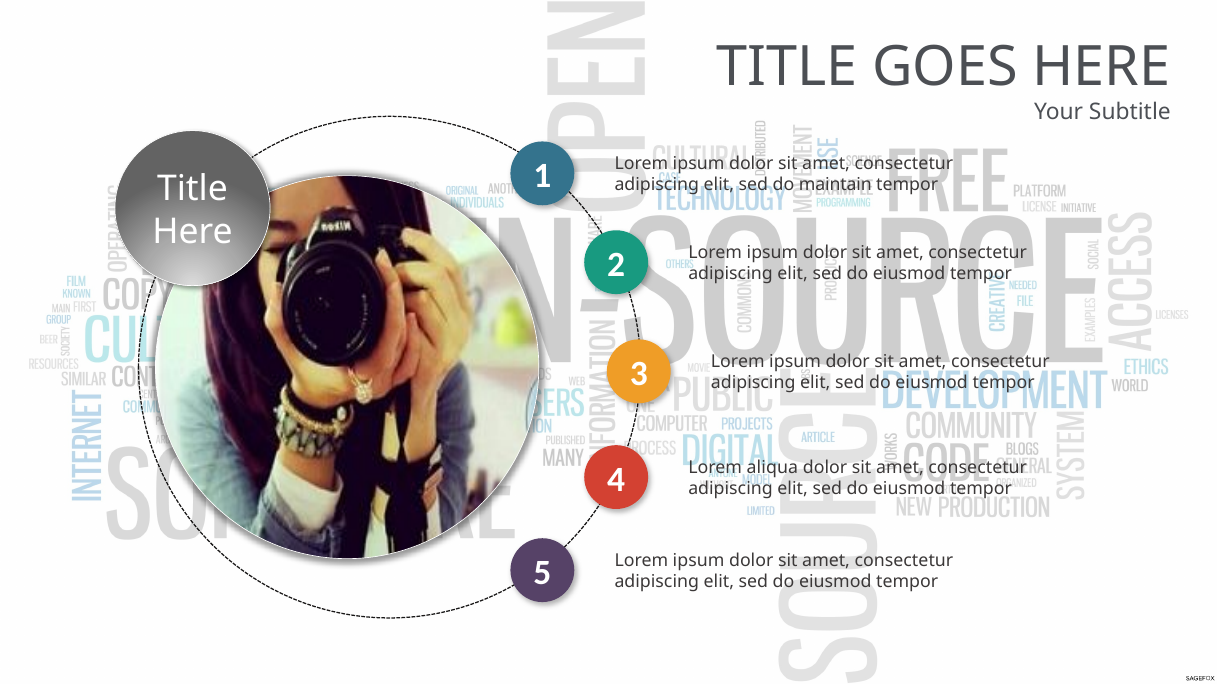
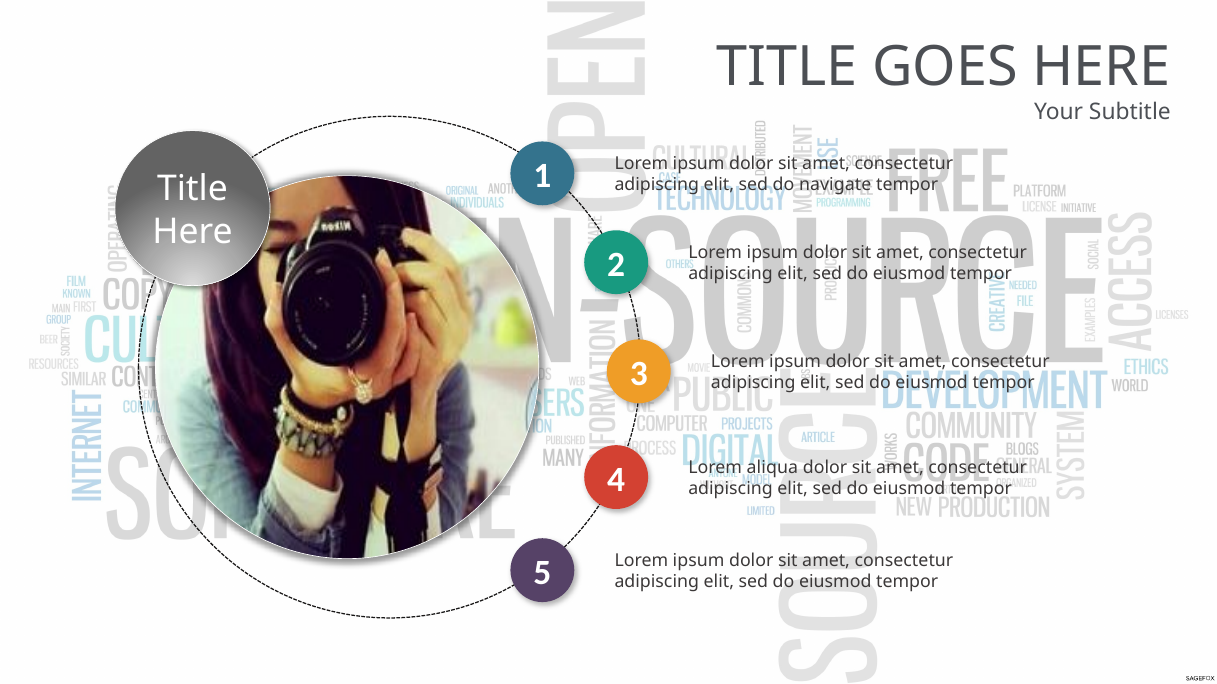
maintain: maintain -> navigate
